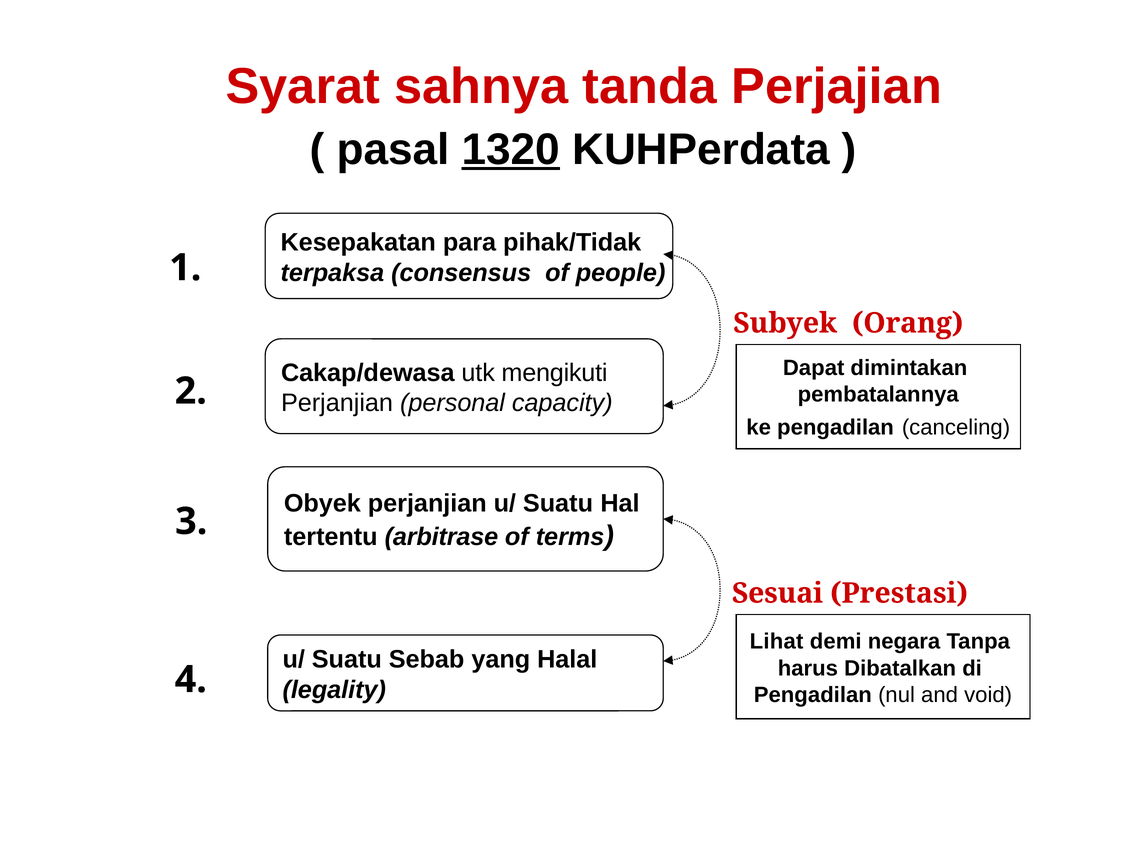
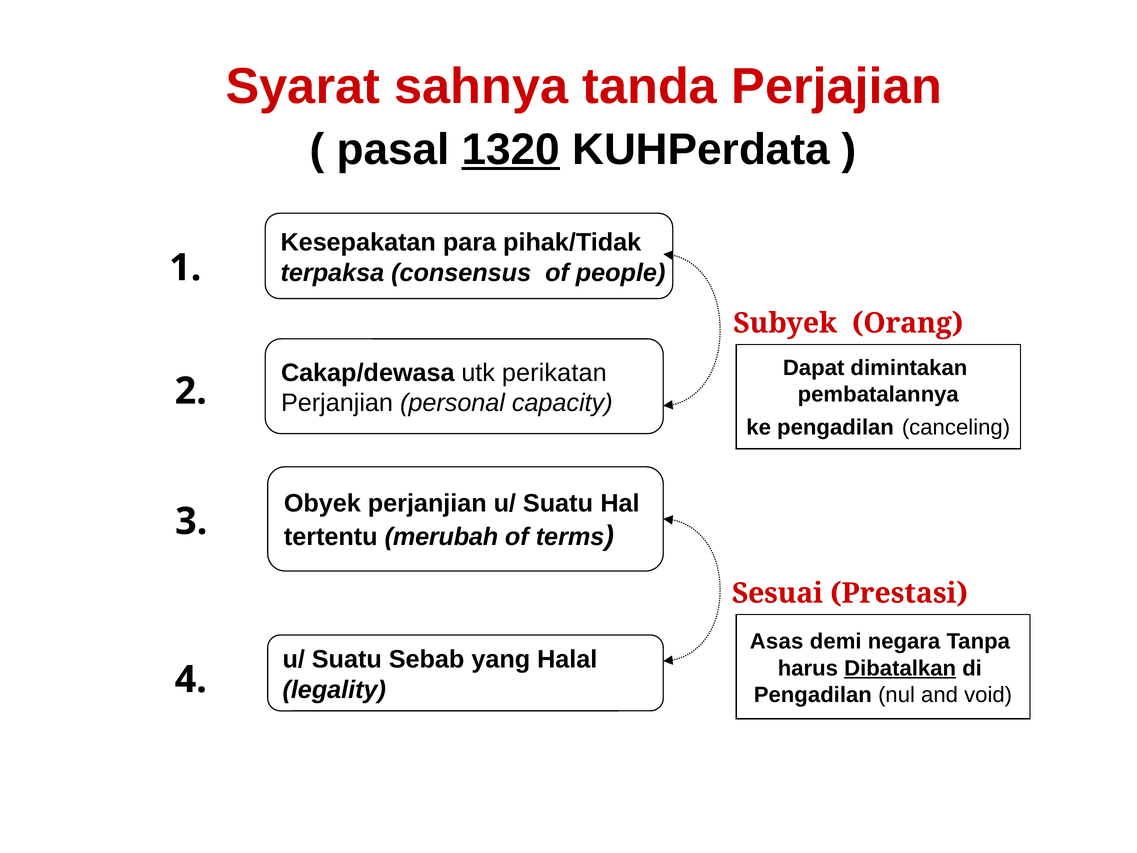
mengikuti: mengikuti -> perikatan
arbitrase: arbitrase -> merubah
Lihat: Lihat -> Asas
Dibatalkan underline: none -> present
